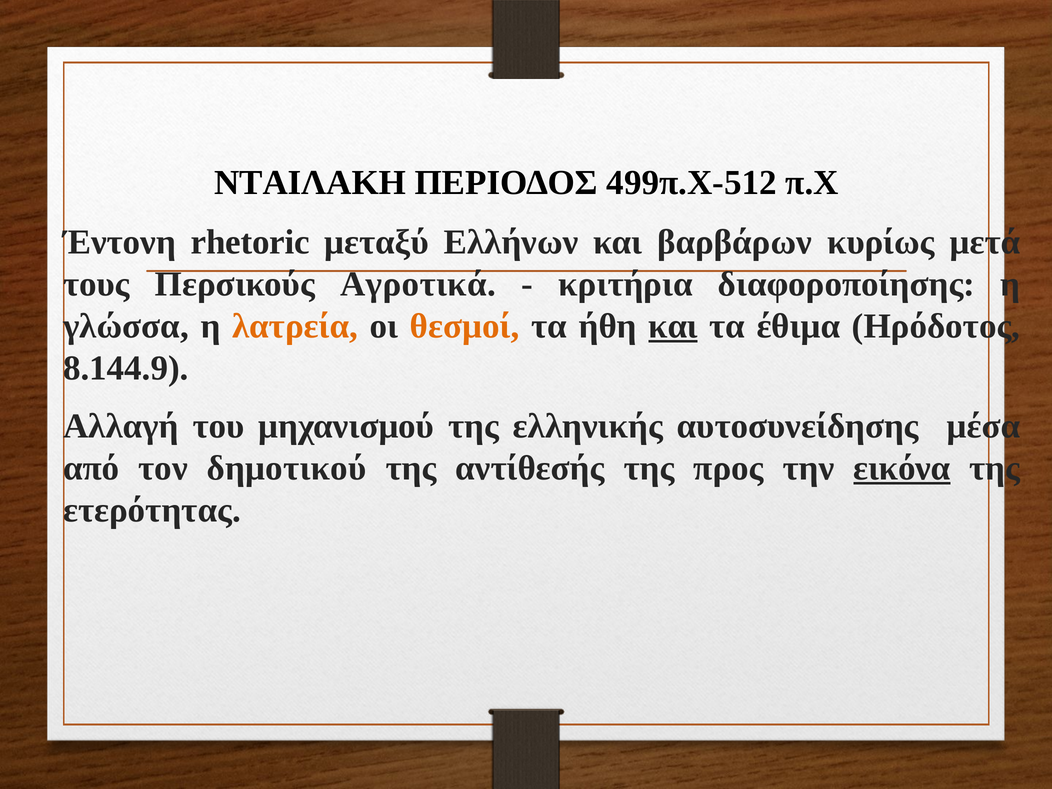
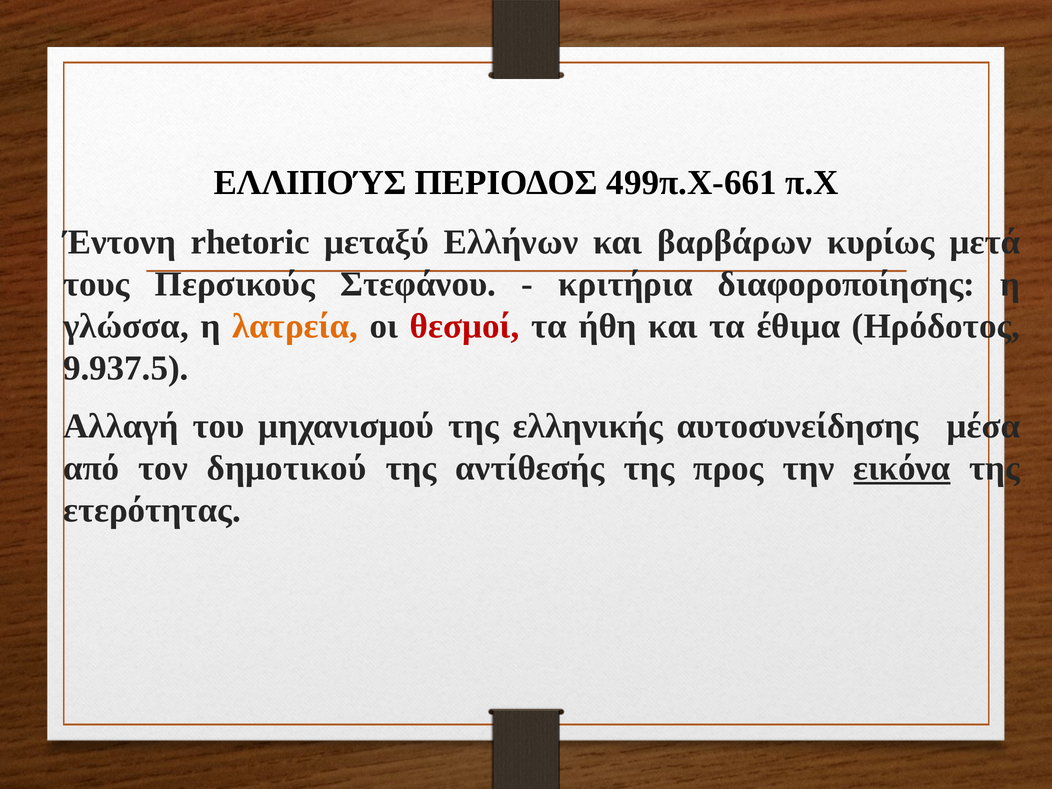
ΝΤΑΙΛΑΚΗ: ΝΤΑΙΛΑΚΗ -> ΕΛΛΙΠΟΎΣ
499π.Χ-512: 499π.Χ-512 -> 499π.Χ-661
Αγροτικά: Αγροτικά -> Στεφάνου
θεσμοί colour: orange -> red
και at (673, 326) underline: present -> none
8.144.9: 8.144.9 -> 9.937.5
